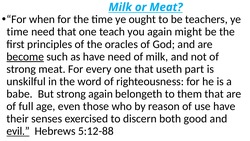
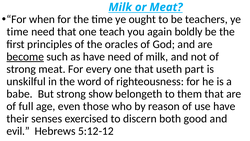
might: might -> boldly
strong again: again -> show
evil underline: present -> none
5:12-88: 5:12-88 -> 5:12-12
